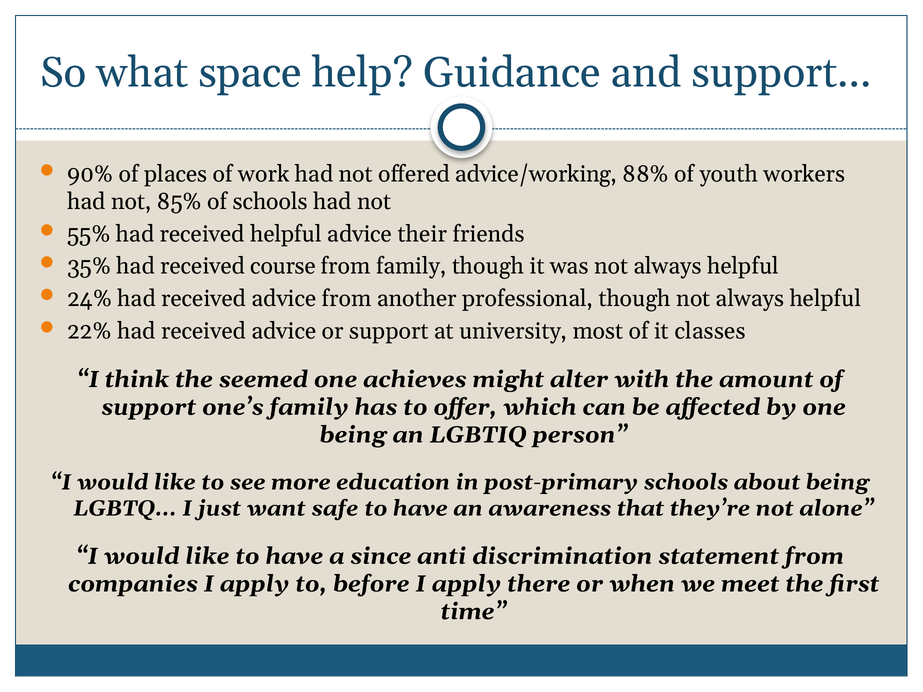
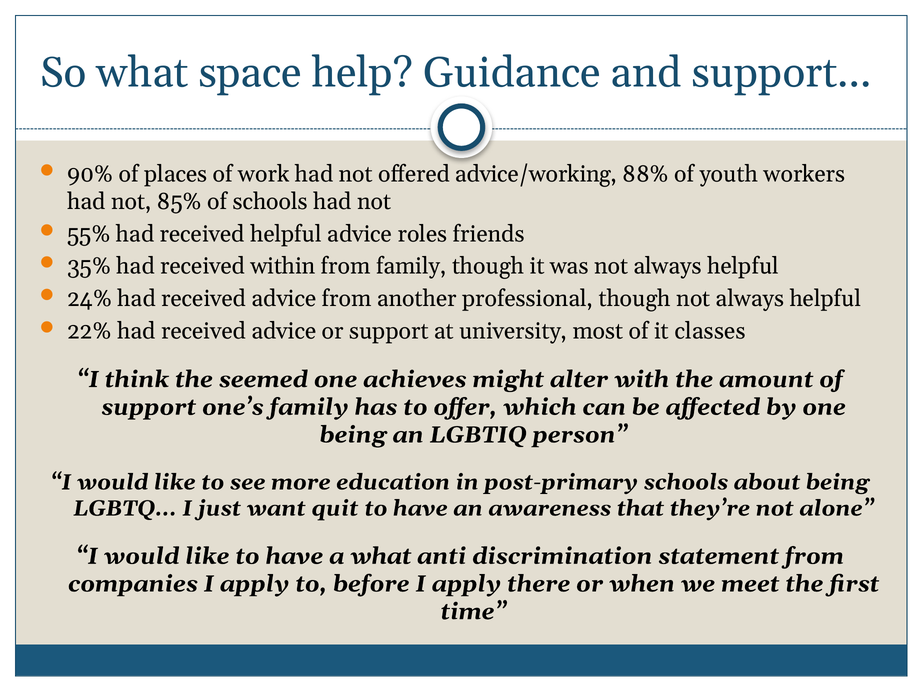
their: their -> roles
course: course -> within
safe: safe -> quit
a since: since -> what
